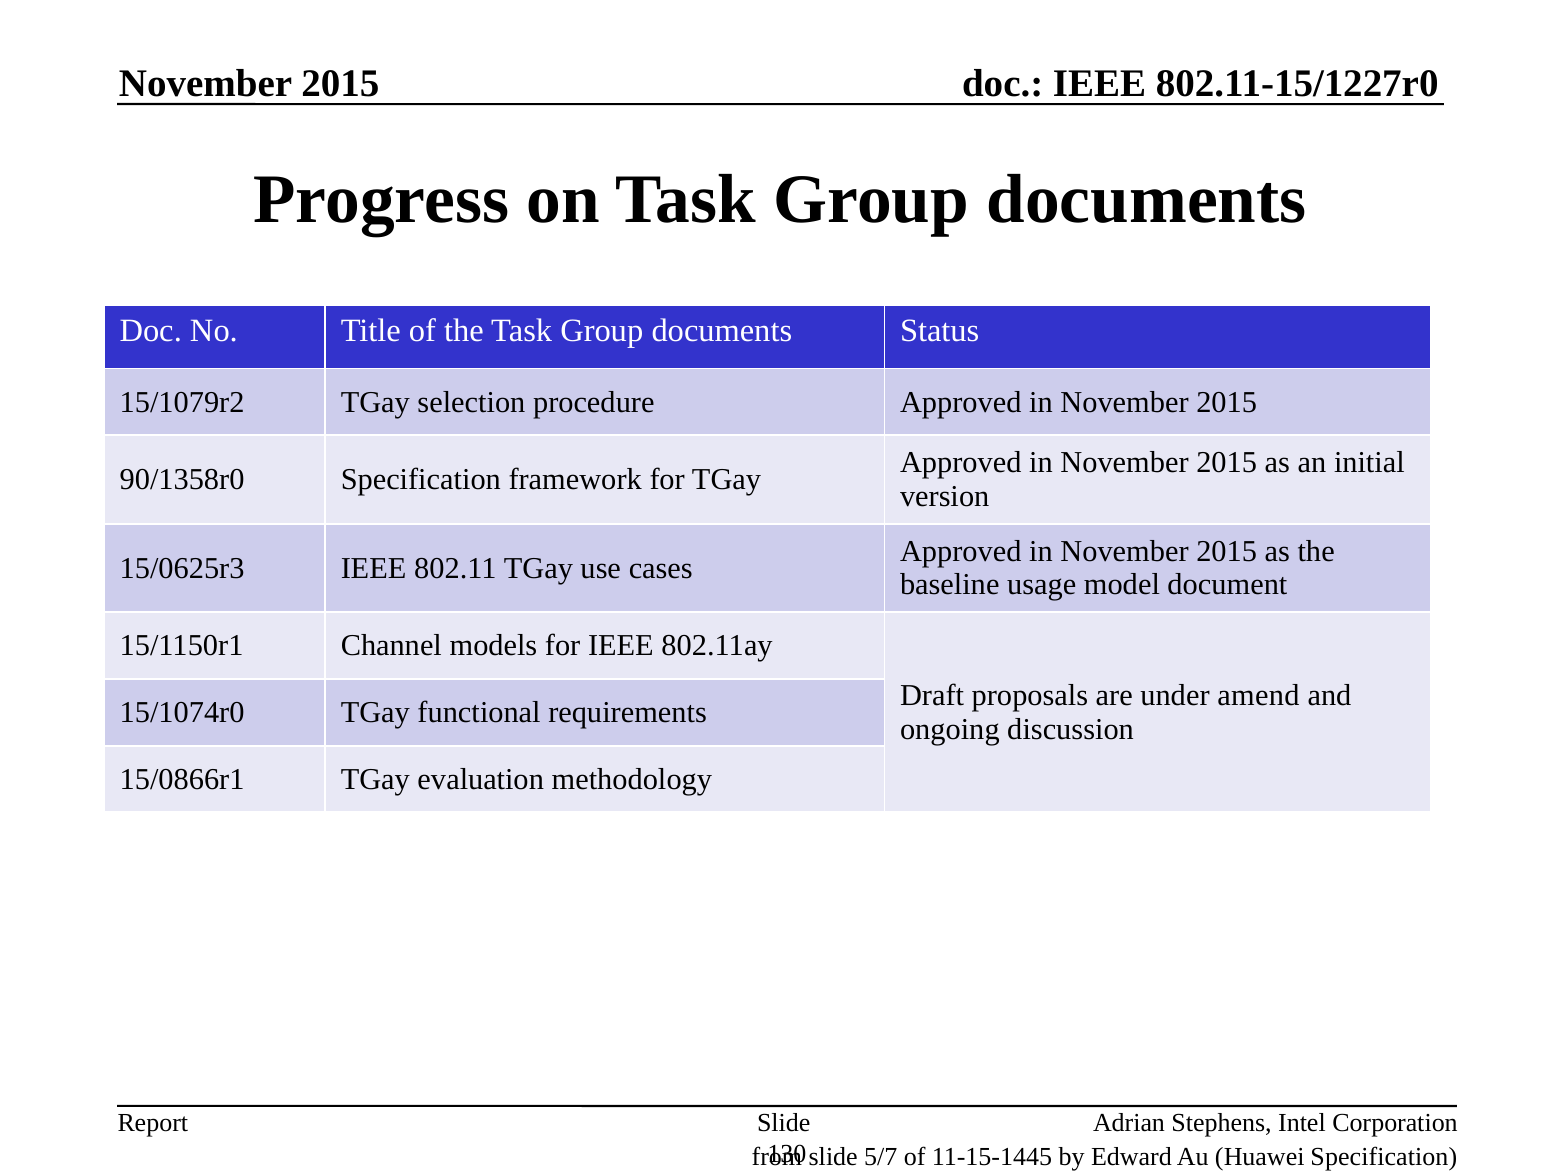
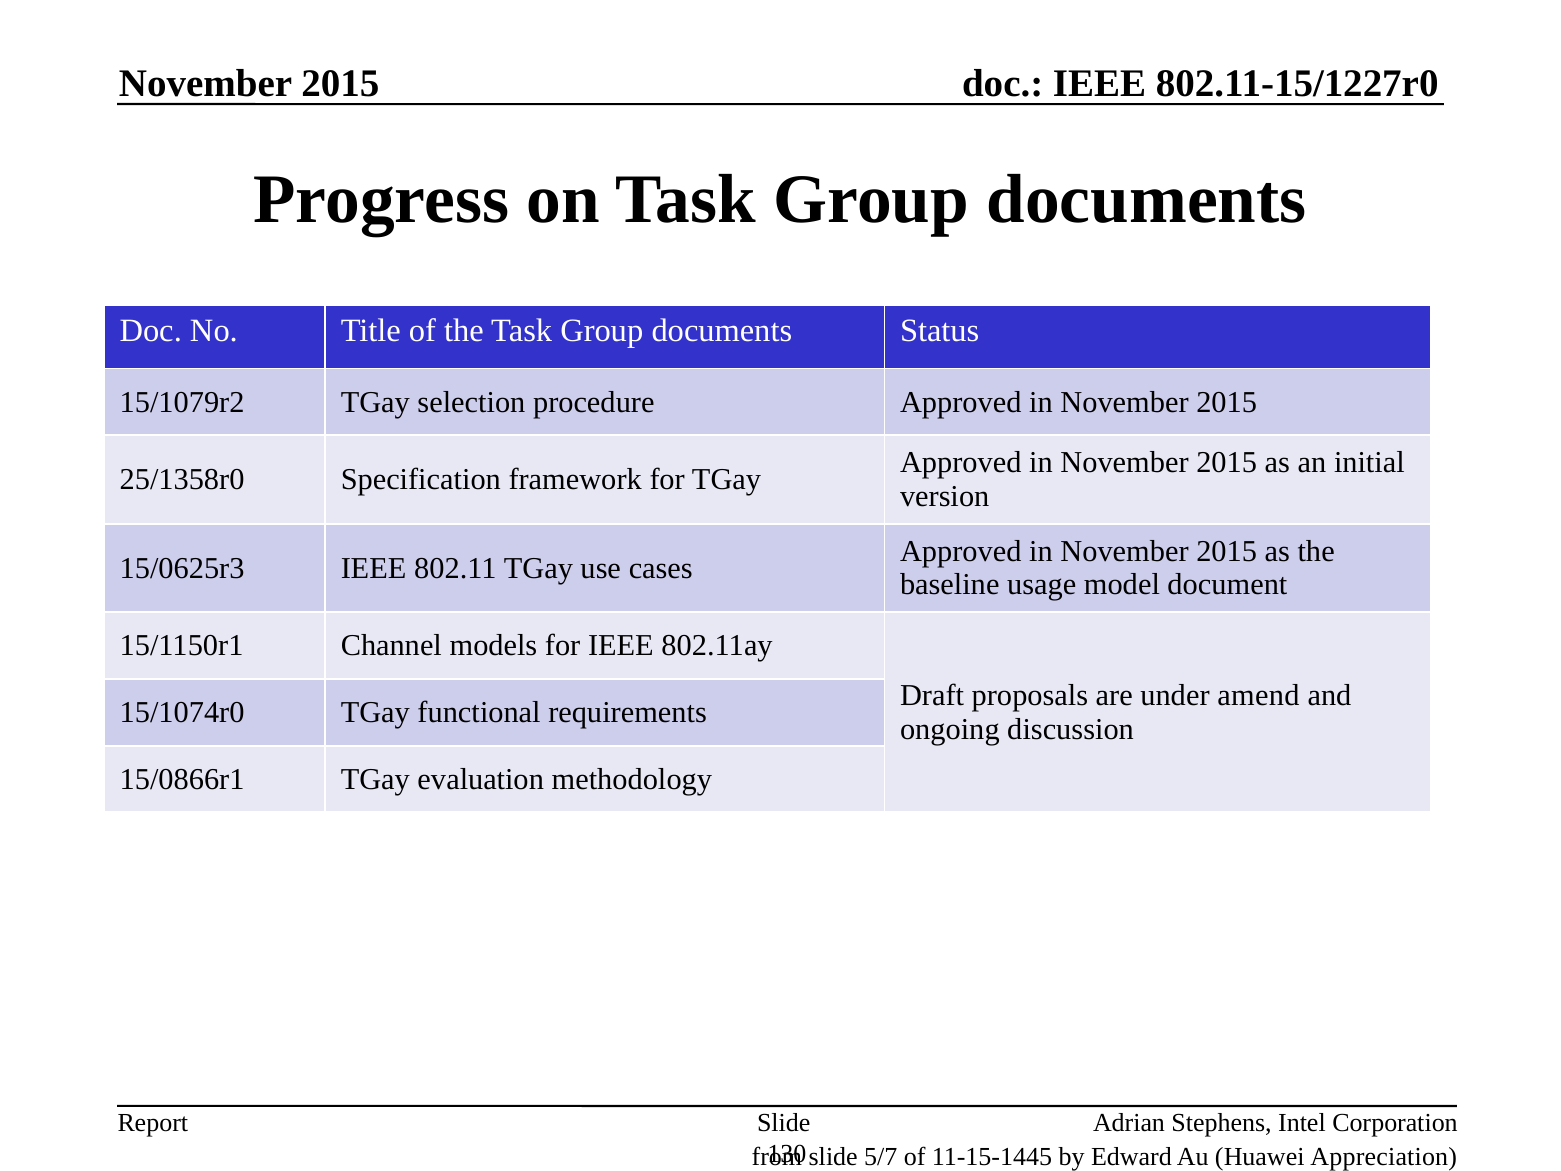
90/1358r0: 90/1358r0 -> 25/1358r0
Huawei Specification: Specification -> Appreciation
